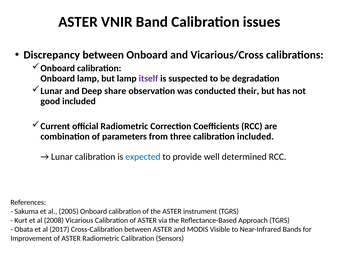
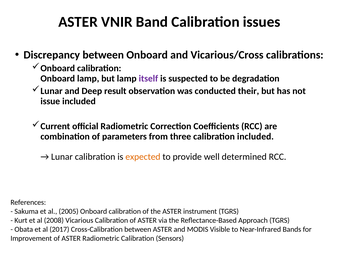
share: share -> result
good: good -> issue
expected colour: blue -> orange
